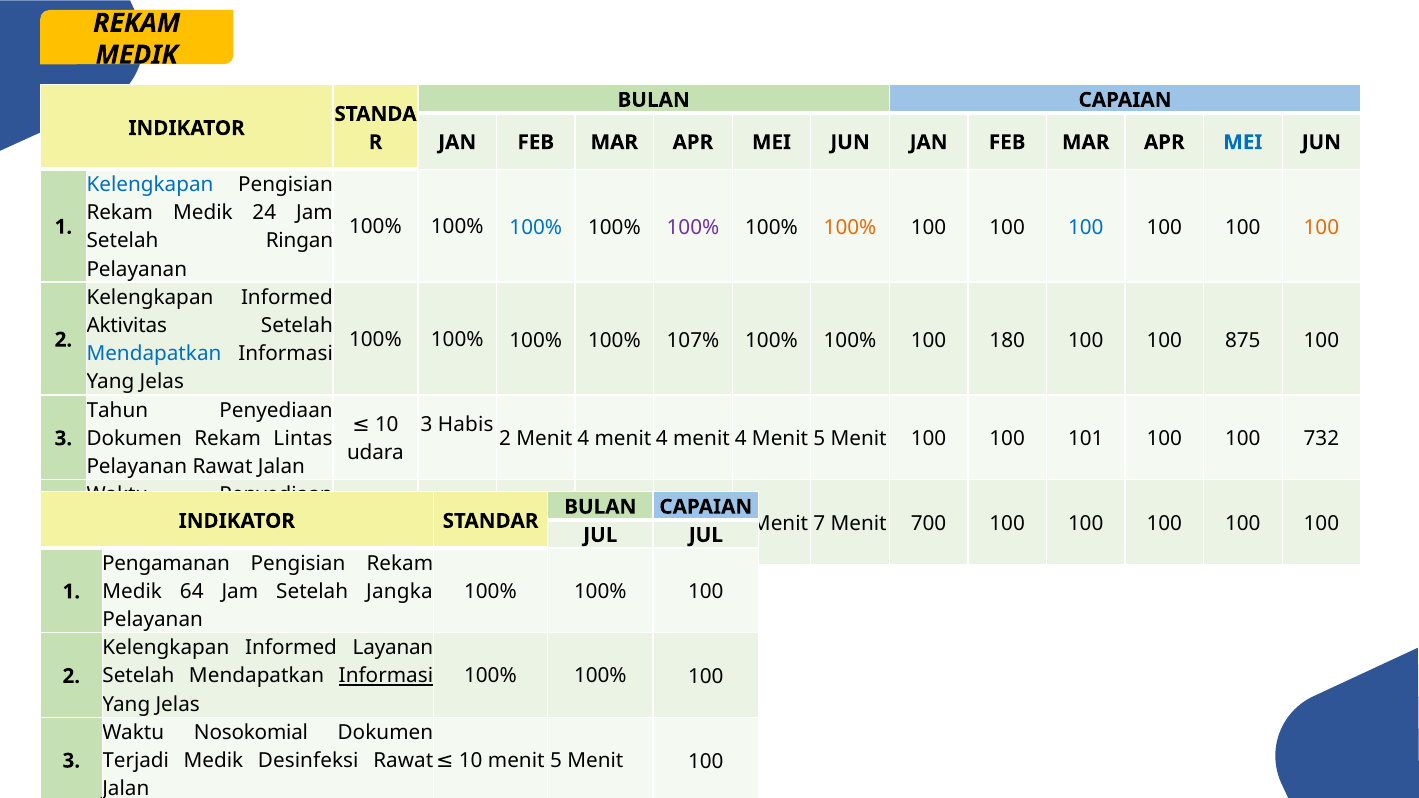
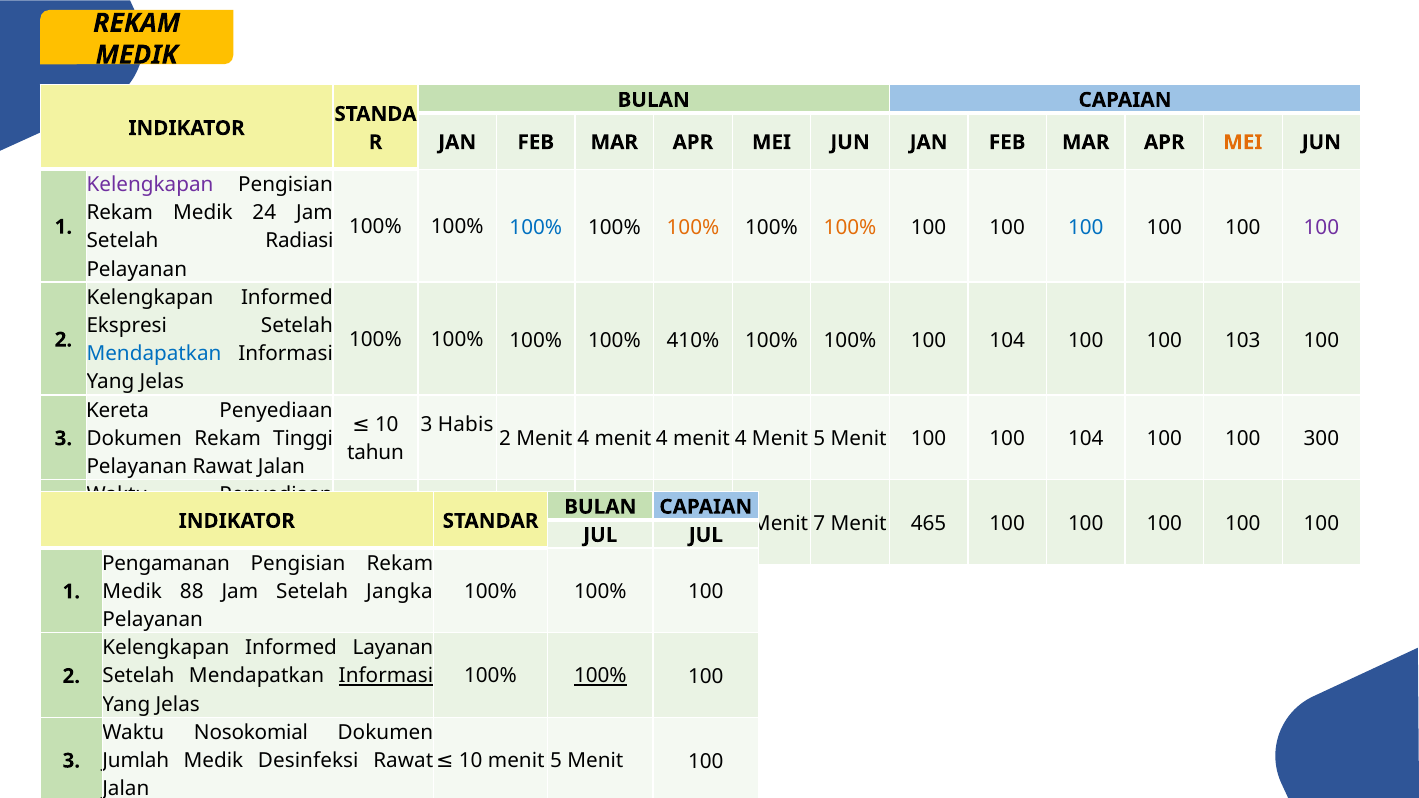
MEI at (1243, 142) colour: blue -> orange
Kelengkapan at (150, 185) colour: blue -> purple
100% at (693, 228) colour: purple -> orange
100 at (1321, 228) colour: orange -> purple
Ringan: Ringan -> Radiasi
Aktivitas: Aktivitas -> Ekspresi
107%: 107% -> 410%
100% 100 180: 180 -> 104
875: 875 -> 103
Tahun: Tahun -> Kereta
Lintas: Lintas -> Tinggi
100 100 101: 101 -> 104
732: 732 -> 300
udara: udara -> tahun
700: 700 -> 465
64: 64 -> 88
100% at (600, 676) underline: none -> present
Terjadi: Terjadi -> Jumlah
